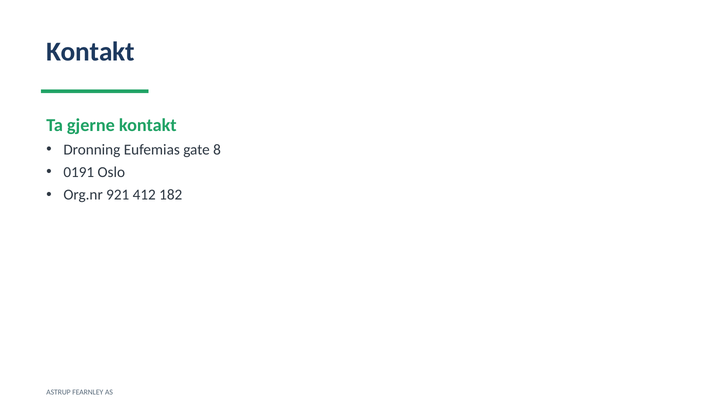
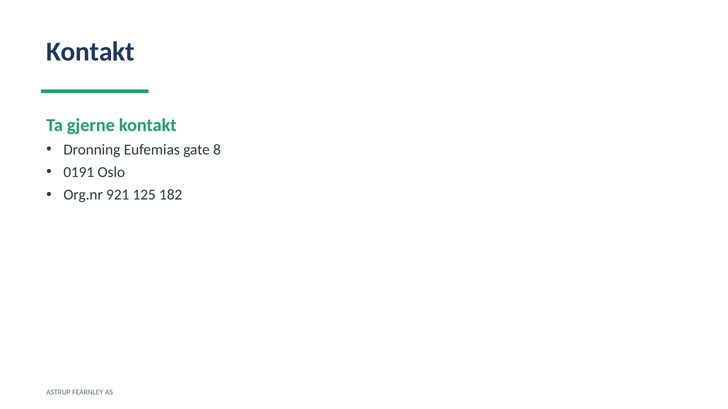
412: 412 -> 125
